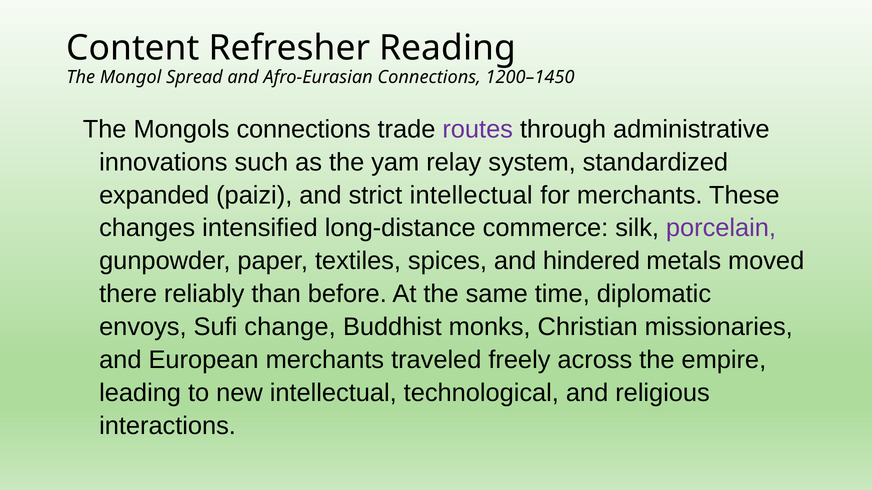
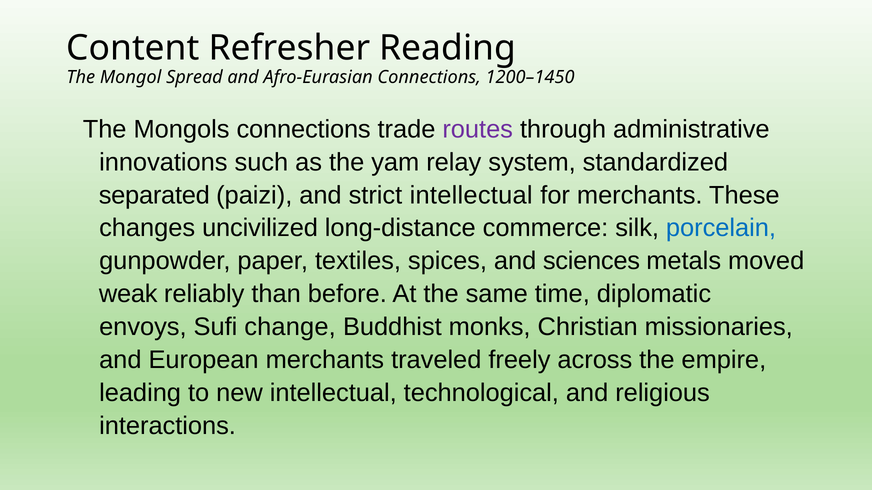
expanded: expanded -> separated
intensified: intensified -> uncivilized
porcelain colour: purple -> blue
hindered: hindered -> sciences
there: there -> weak
